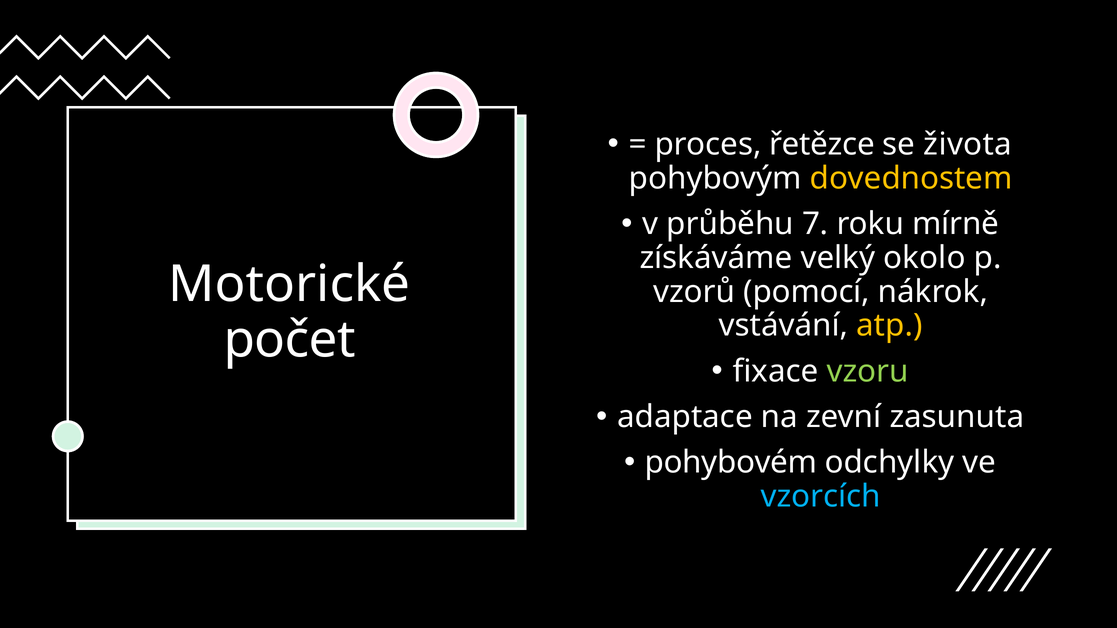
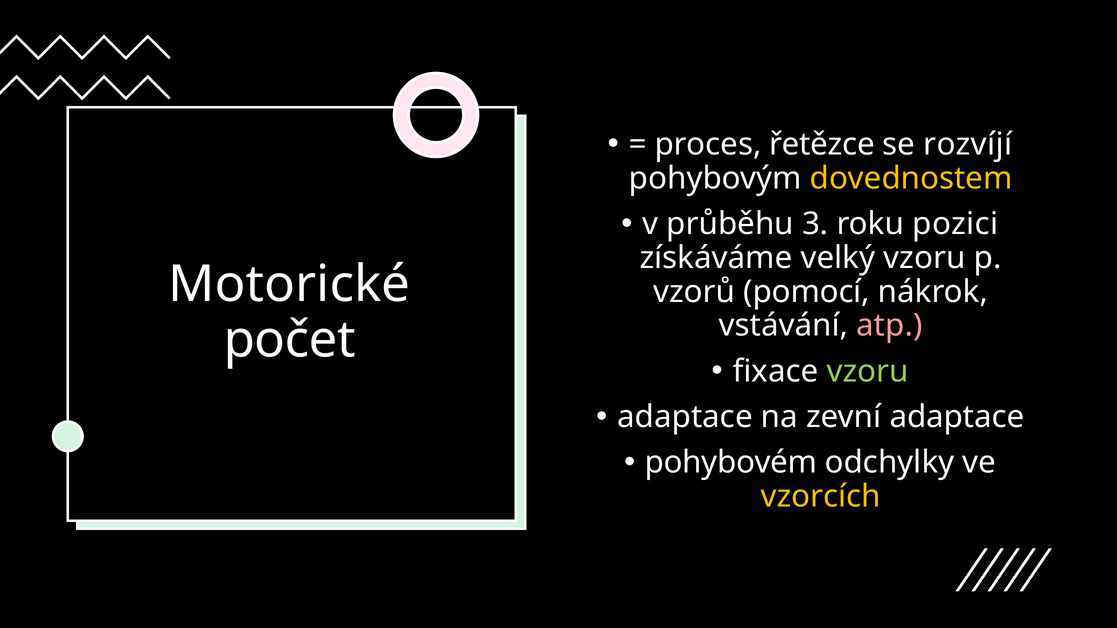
života: života -> rozvíjí
7: 7 -> 3
mírně: mírně -> pozici
velký okolo: okolo -> vzoru
atp colour: yellow -> pink
zevní zasunuta: zasunuta -> adaptace
vzorcích colour: light blue -> yellow
